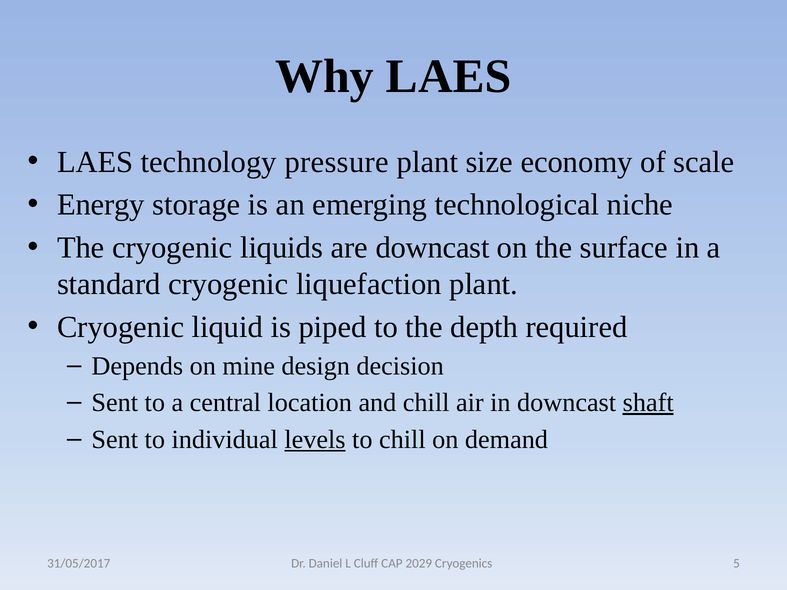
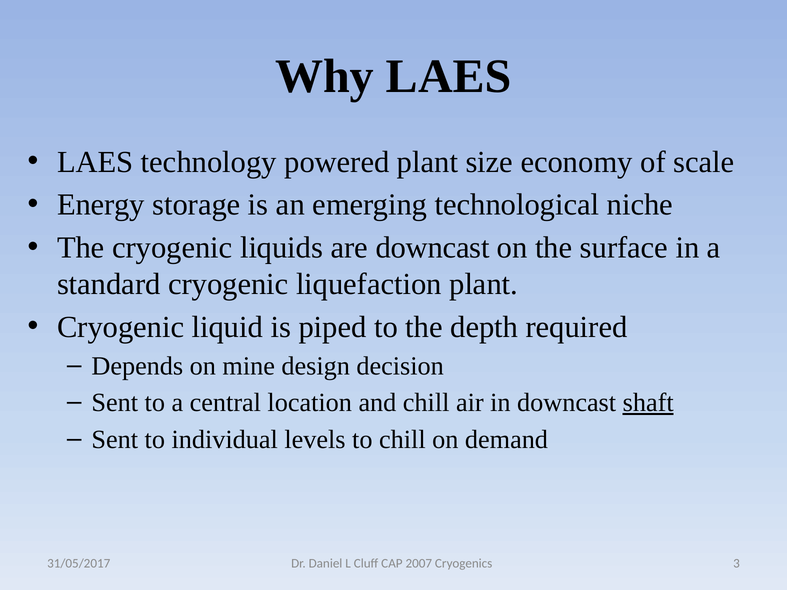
pressure: pressure -> powered
levels underline: present -> none
2029: 2029 -> 2007
5: 5 -> 3
